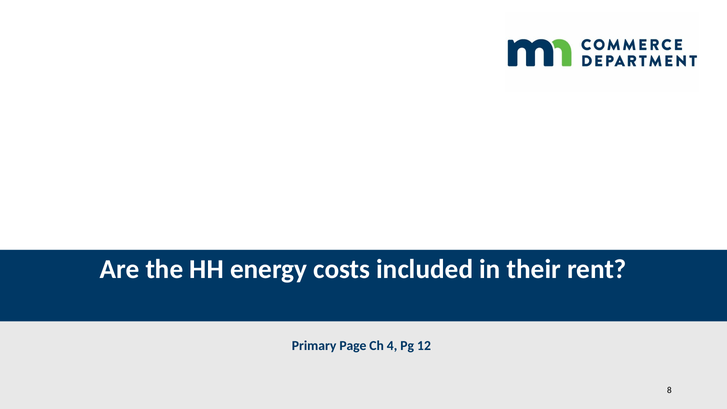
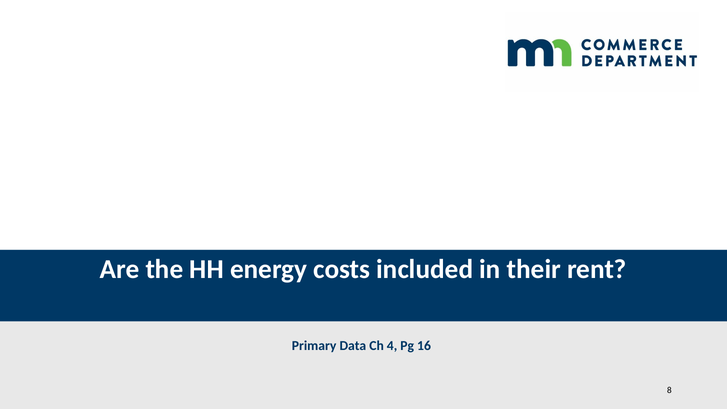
Page: Page -> Data
12: 12 -> 16
